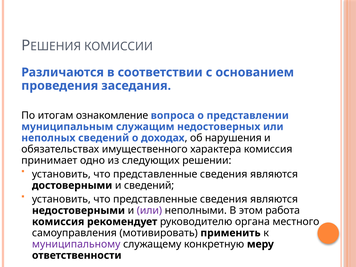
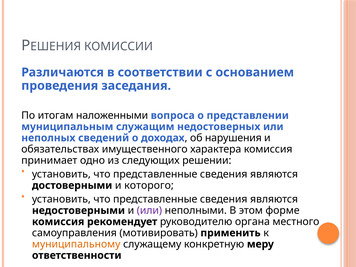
ознакомление: ознакомление -> наложенными
и сведений: сведений -> которого
работа: работа -> форме
муниципальному colour: purple -> orange
